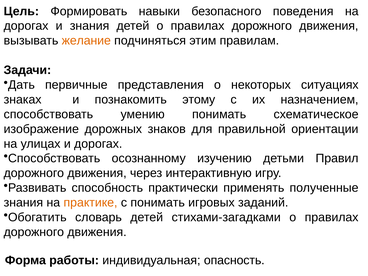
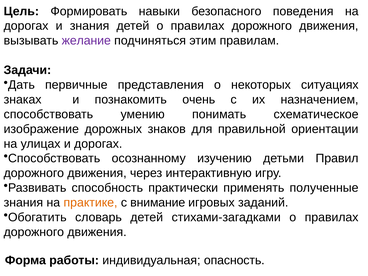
желание colour: orange -> purple
этому: этому -> очень
с понимать: понимать -> внимание
